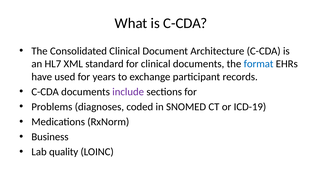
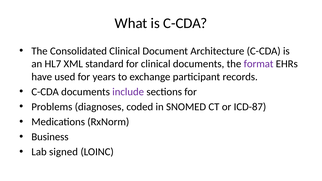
format colour: blue -> purple
ICD-19: ICD-19 -> ICD-87
quality: quality -> signed
